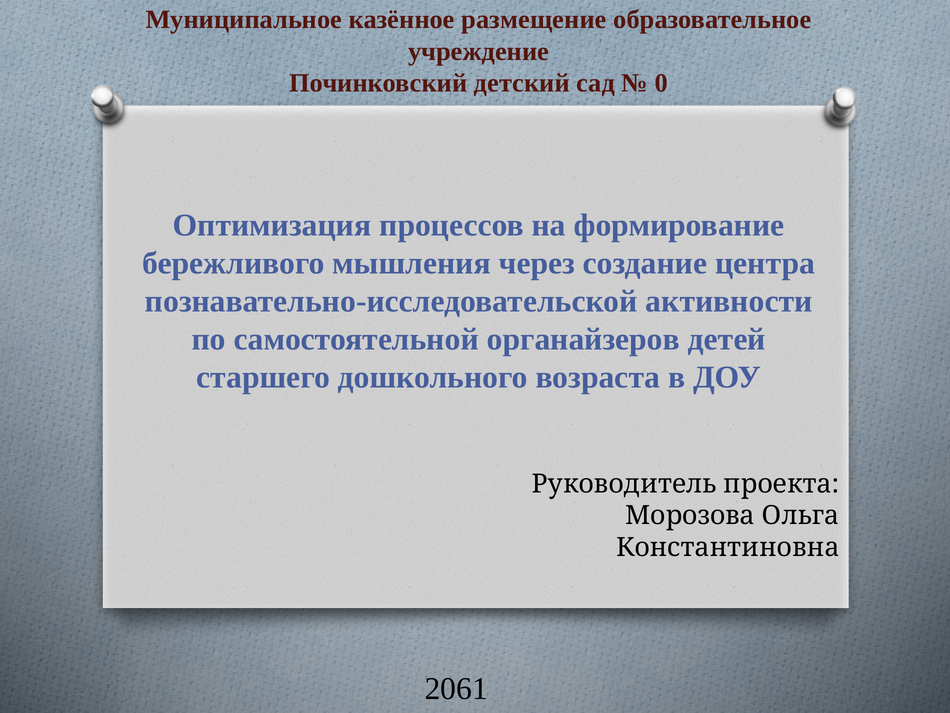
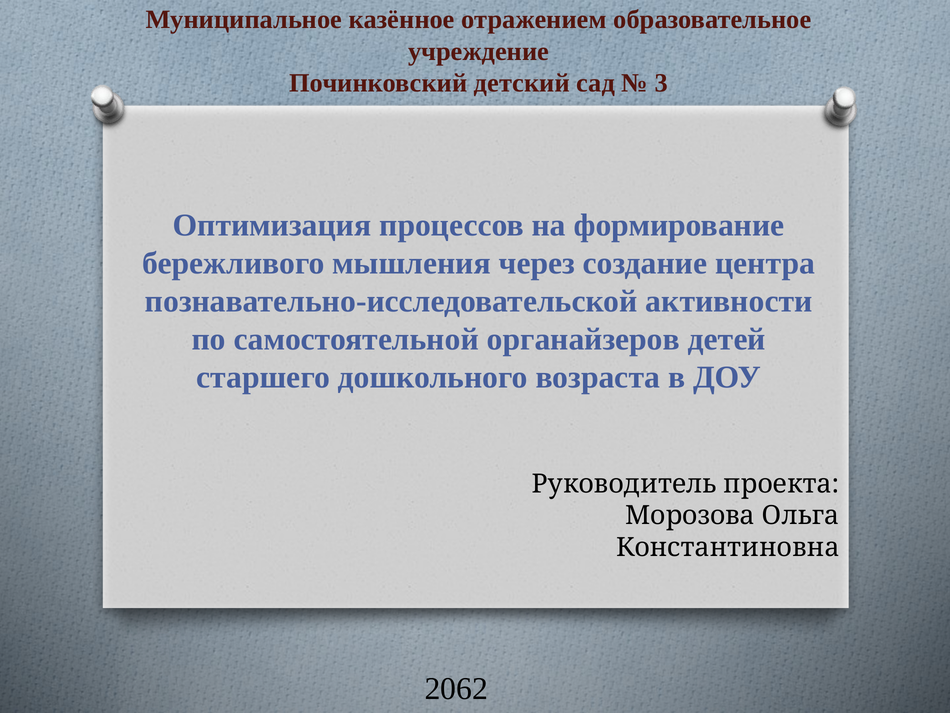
размещение: размещение -> отражением
0: 0 -> 3
2061: 2061 -> 2062
